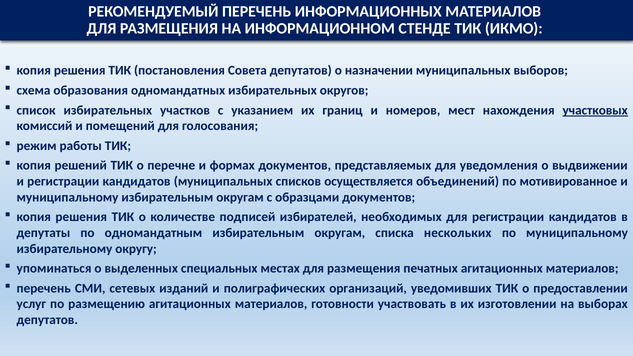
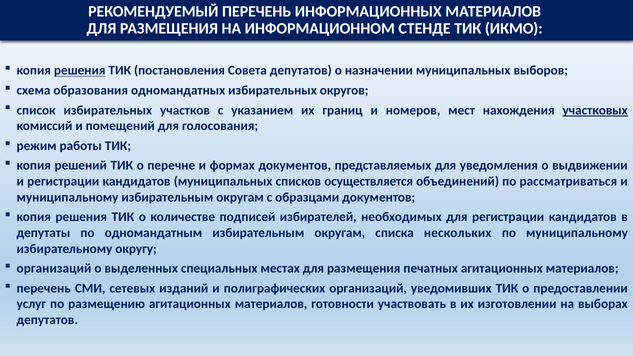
решения at (80, 71) underline: none -> present
мотивированное: мотивированное -> рассматриваться
упоминаться at (54, 269): упоминаться -> организаций
